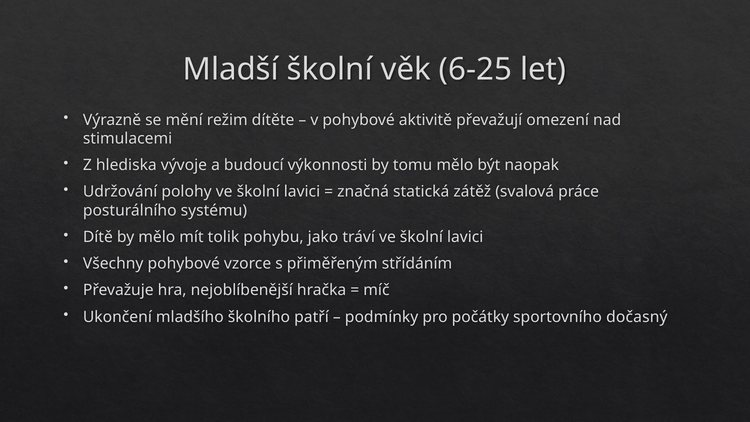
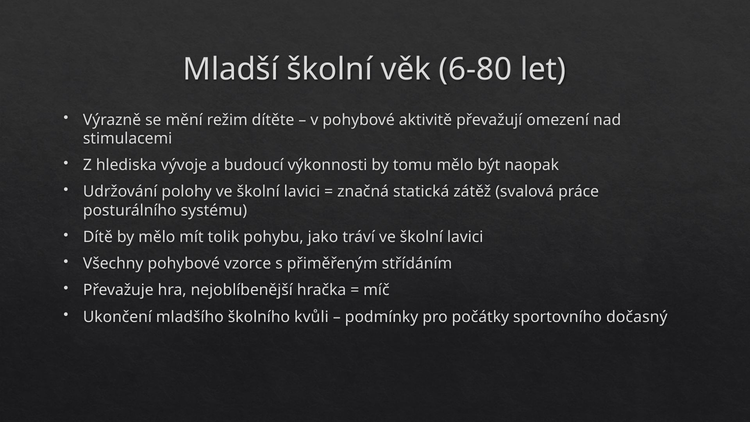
6-25: 6-25 -> 6-80
patří: patří -> kvůli
